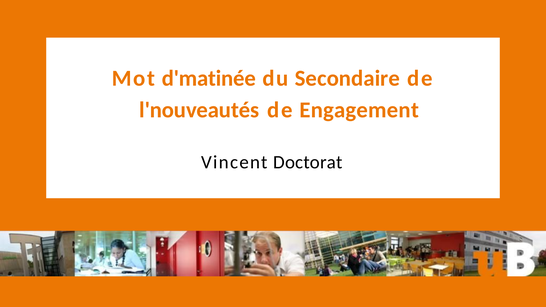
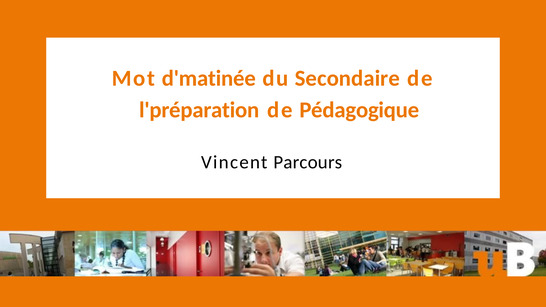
l'nouveautés: l'nouveautés -> l'préparation
Engagement: Engagement -> Pédagogique
Doctorat: Doctorat -> Parcours
